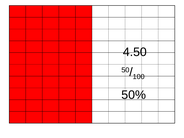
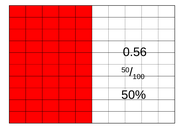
4.50: 4.50 -> 0.56
